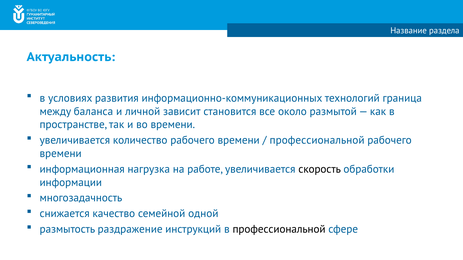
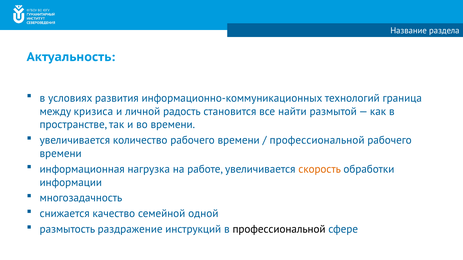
баланса: баланса -> кризиса
зависит: зависит -> радость
около: около -> найти
скорость colour: black -> orange
